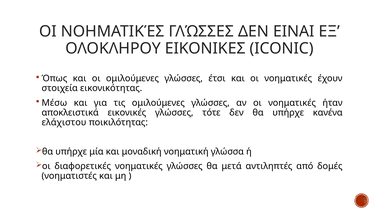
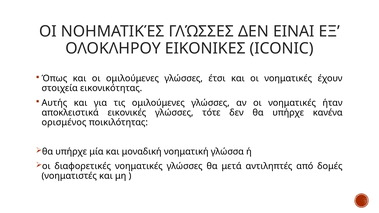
Μέσω: Μέσω -> Αυτής
ελάχιστου: ελάχιστου -> ορισμένος
